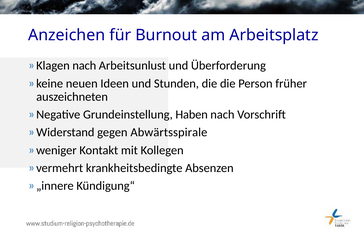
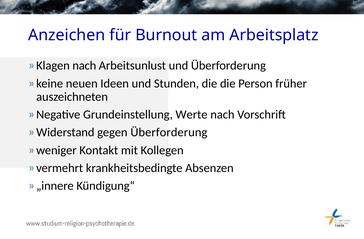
Haben: Haben -> Werte
gegen Abwärtsspirale: Abwärtsspirale -> Überforderung
